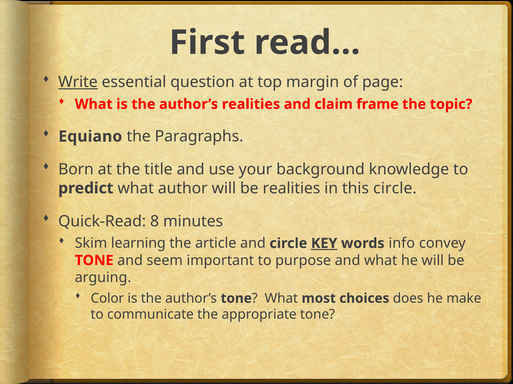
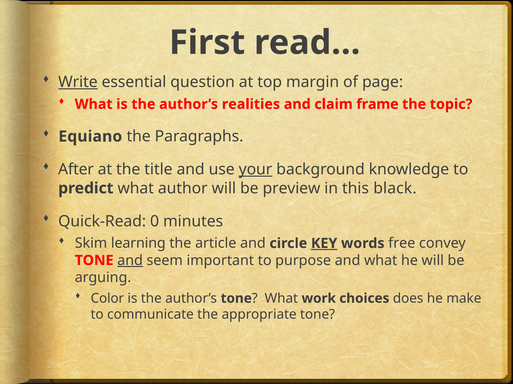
Born: Born -> After
your underline: none -> present
be realities: realities -> preview
this circle: circle -> black
8: 8 -> 0
info: info -> free
and at (130, 261) underline: none -> present
most: most -> work
